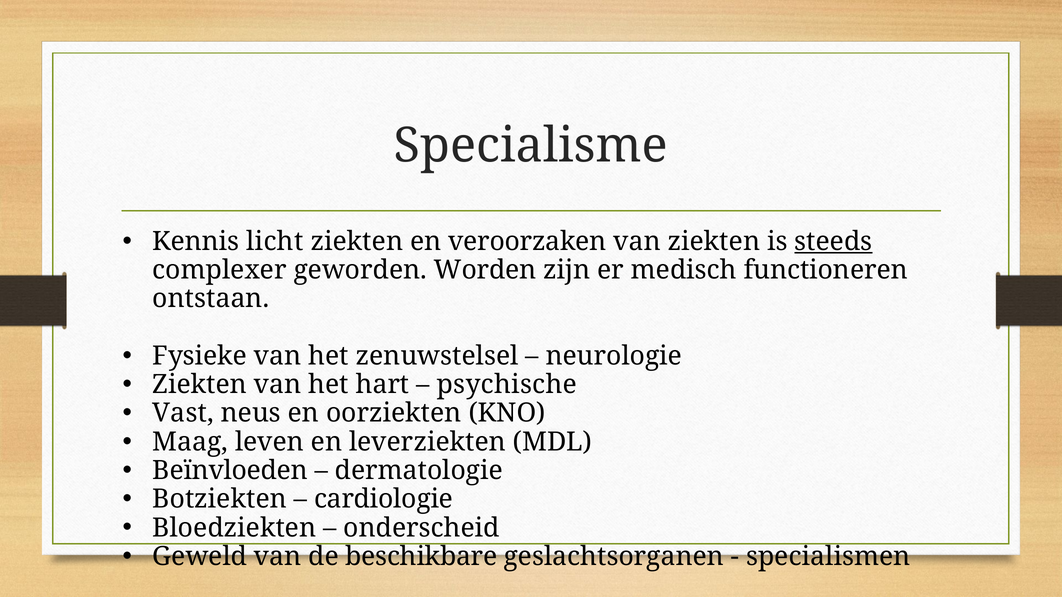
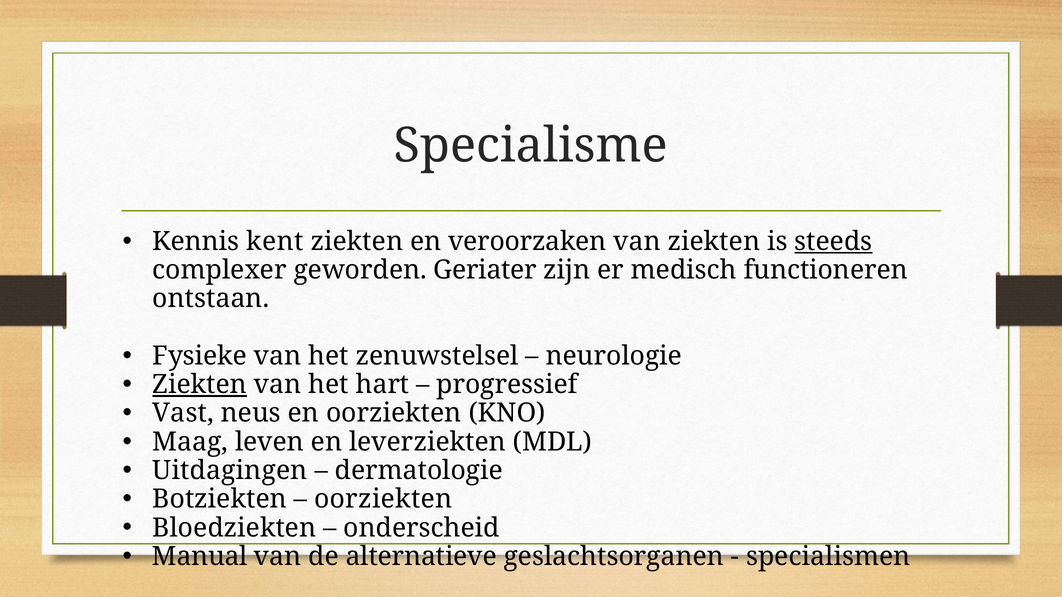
licht: licht -> kent
Worden: Worden -> Geriater
Ziekten at (200, 385) underline: none -> present
psychische: psychische -> progressief
Beïnvloeden: Beïnvloeden -> Uitdagingen
cardiologie at (384, 500): cardiologie -> oorziekten
Geweld: Geweld -> Manual
beschikbare: beschikbare -> alternatieve
